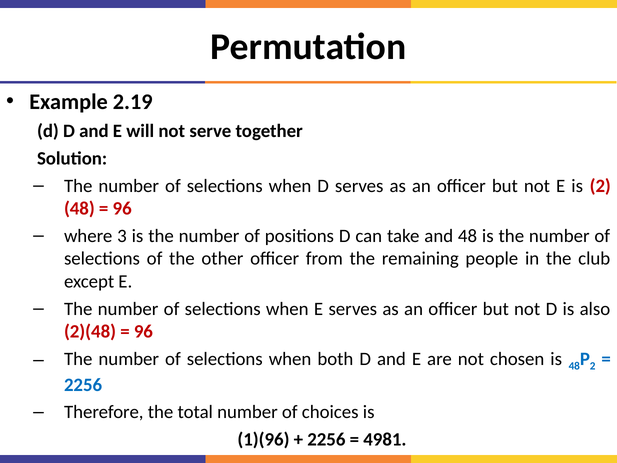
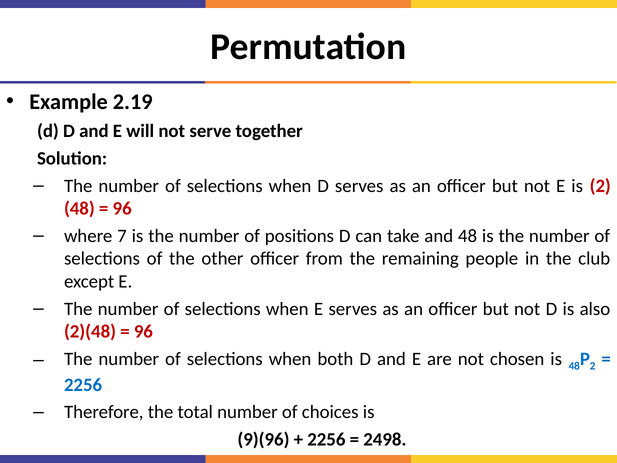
3: 3 -> 7
1)(96: 1)(96 -> 9)(96
4981: 4981 -> 2498
